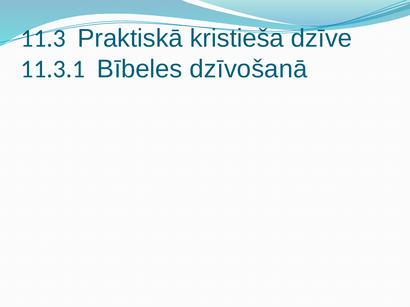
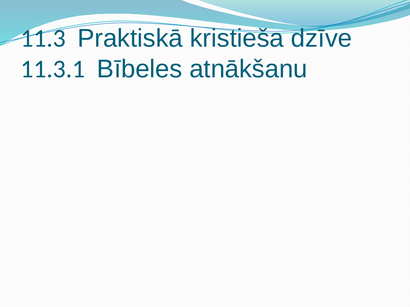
dzīvošanā: dzīvošanā -> atnākšanu
